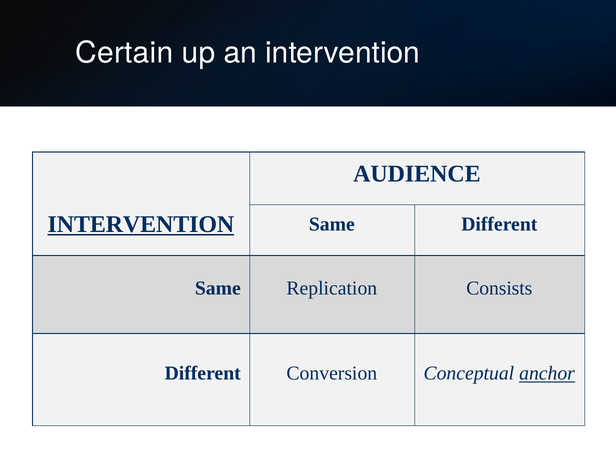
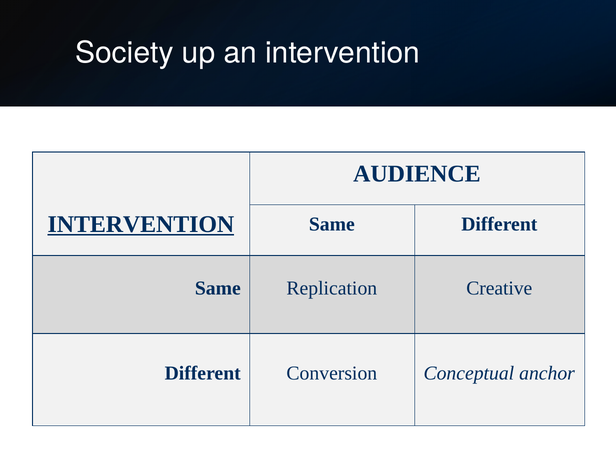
Certain: Certain -> Society
Consists: Consists -> Creative
anchor underline: present -> none
